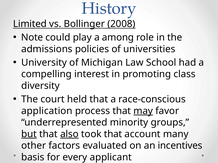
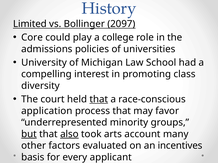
2008: 2008 -> 2097
Note: Note -> Core
among: among -> college
that at (99, 100) underline: none -> present
may underline: present -> none
took that: that -> arts
